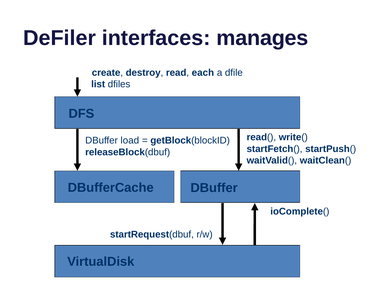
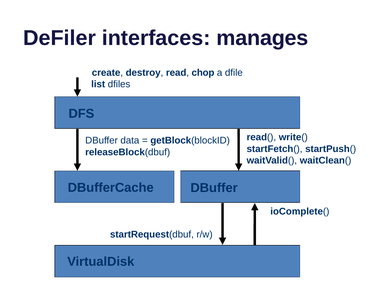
each: each -> chop
load: load -> data
